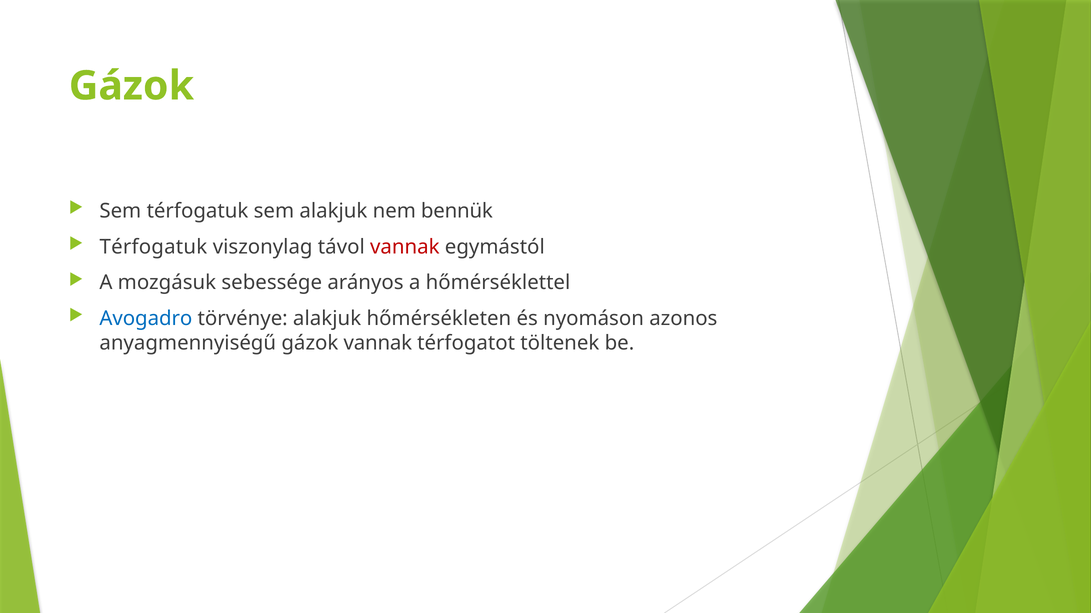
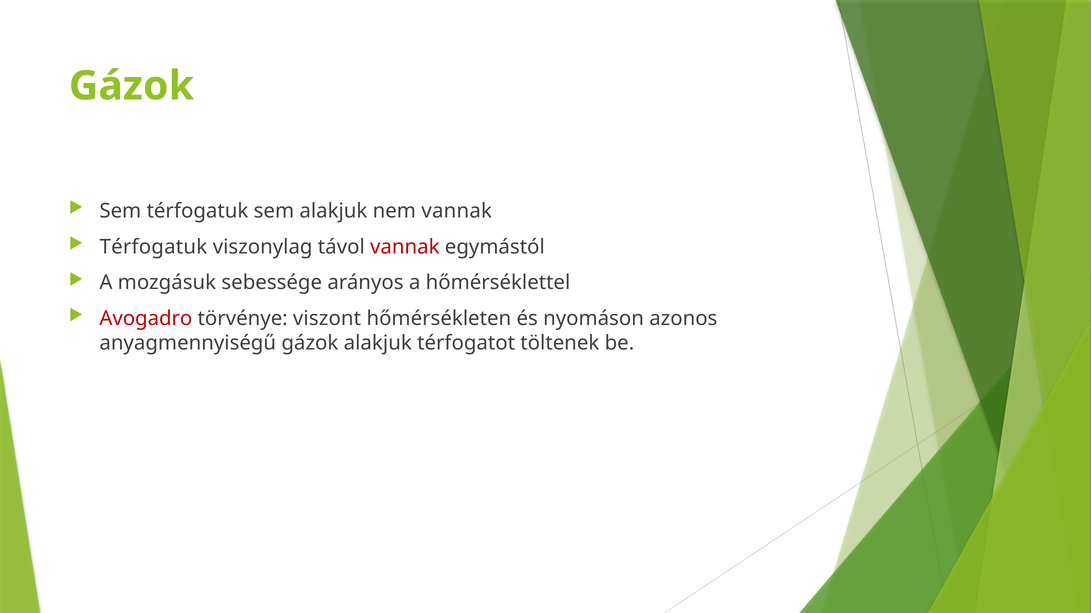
nem bennük: bennük -> vannak
Avogadro colour: blue -> red
törvénye alakjuk: alakjuk -> viszont
gázok vannak: vannak -> alakjuk
